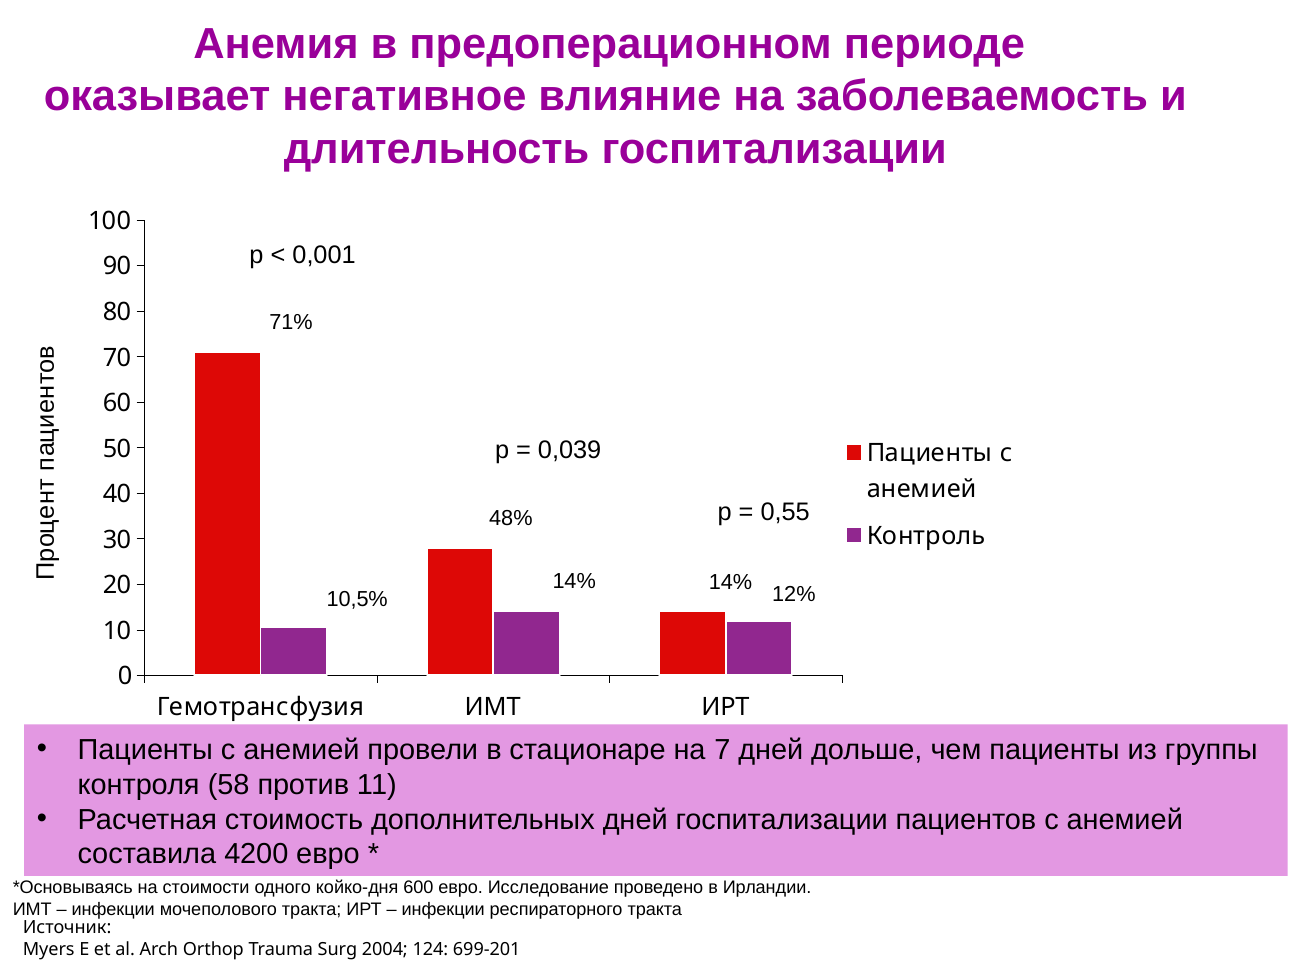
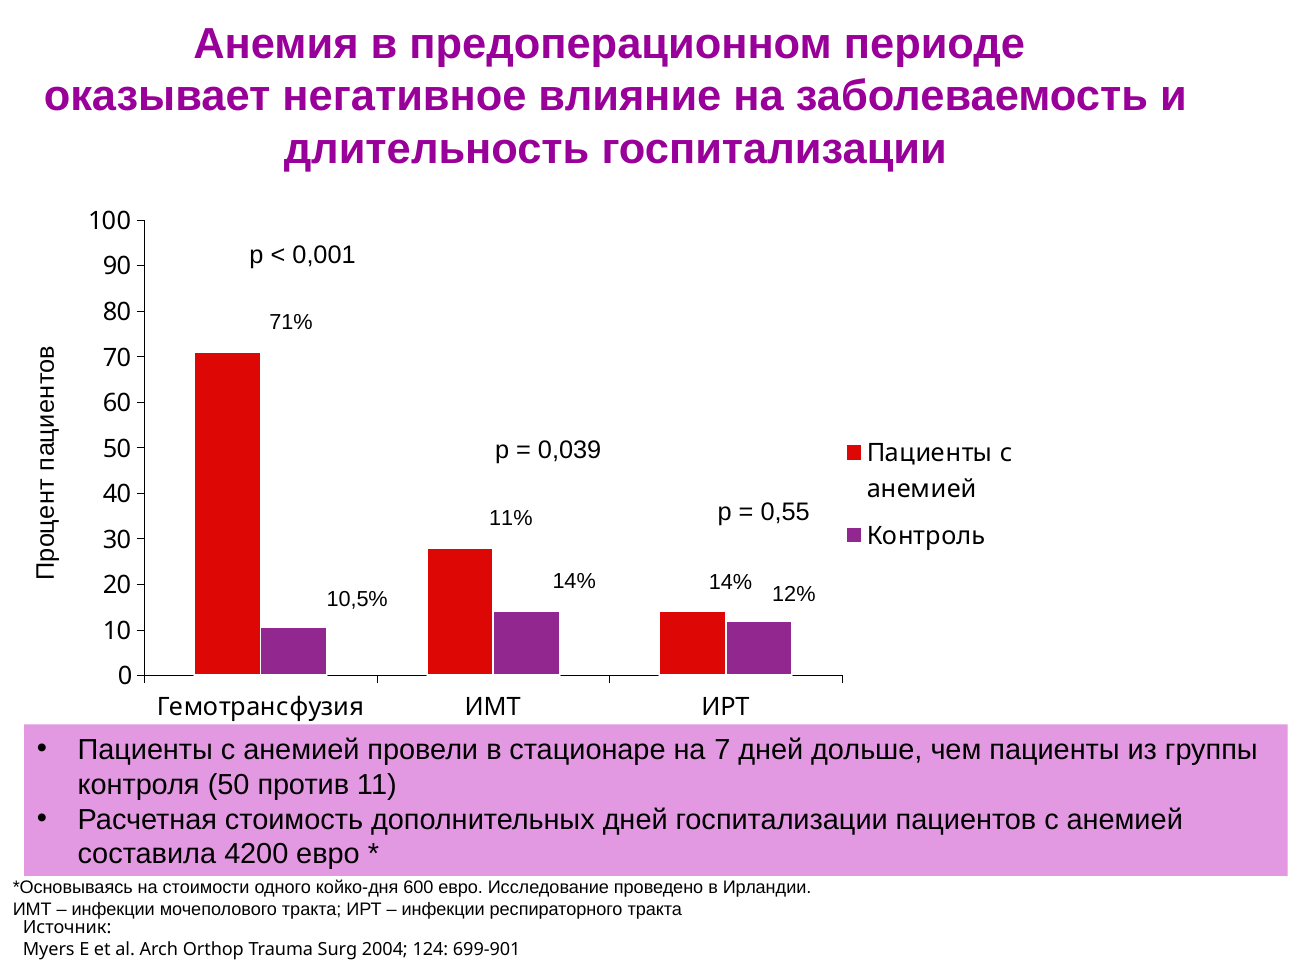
48%: 48% -> 11%
контроля 58: 58 -> 50
699-201: 699-201 -> 699-901
